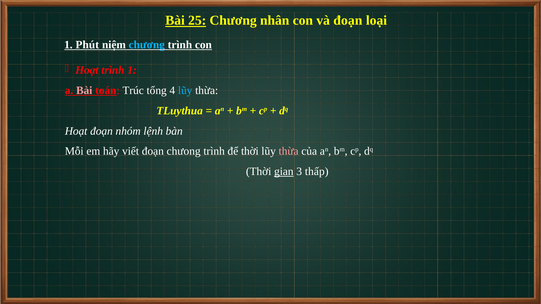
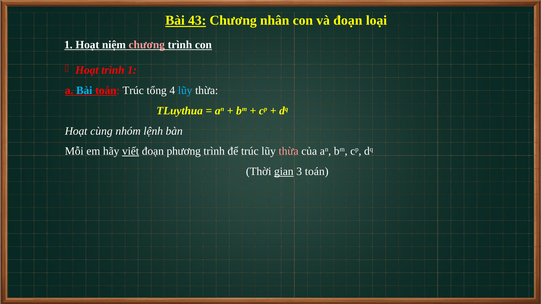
25: 25 -> 43
1 Phút: Phút -> Hoạt
chương at (147, 45) colour: light blue -> pink
Bài at (84, 91) colour: pink -> light blue
Hoạt đoạn: đoạn -> cùng
viết underline: none -> present
chưong: chưong -> phương
để thời: thời -> trúc
3 thấp: thấp -> toán
